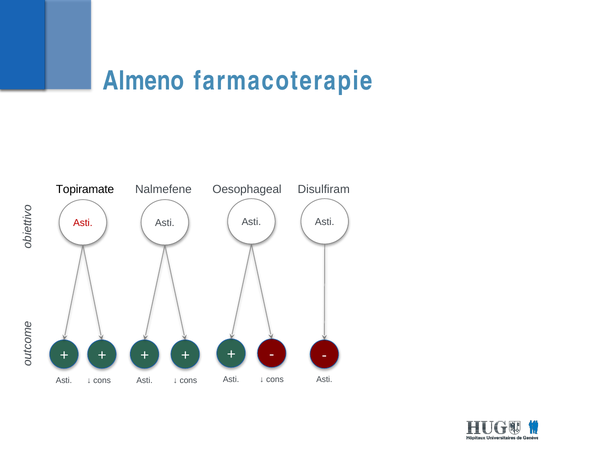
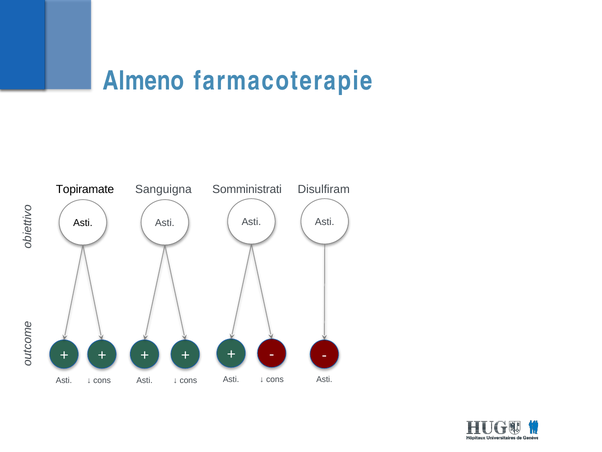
Nalmefene: Nalmefene -> Sanguigna
Oesophageal: Oesophageal -> Somministrati
Asti at (83, 223) colour: red -> black
